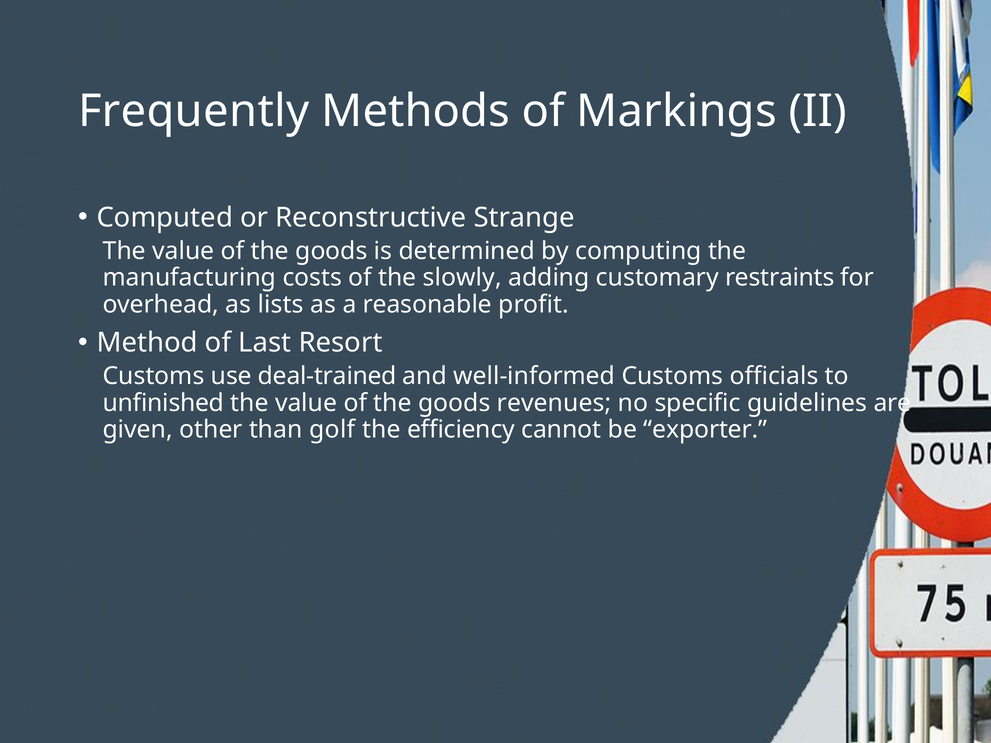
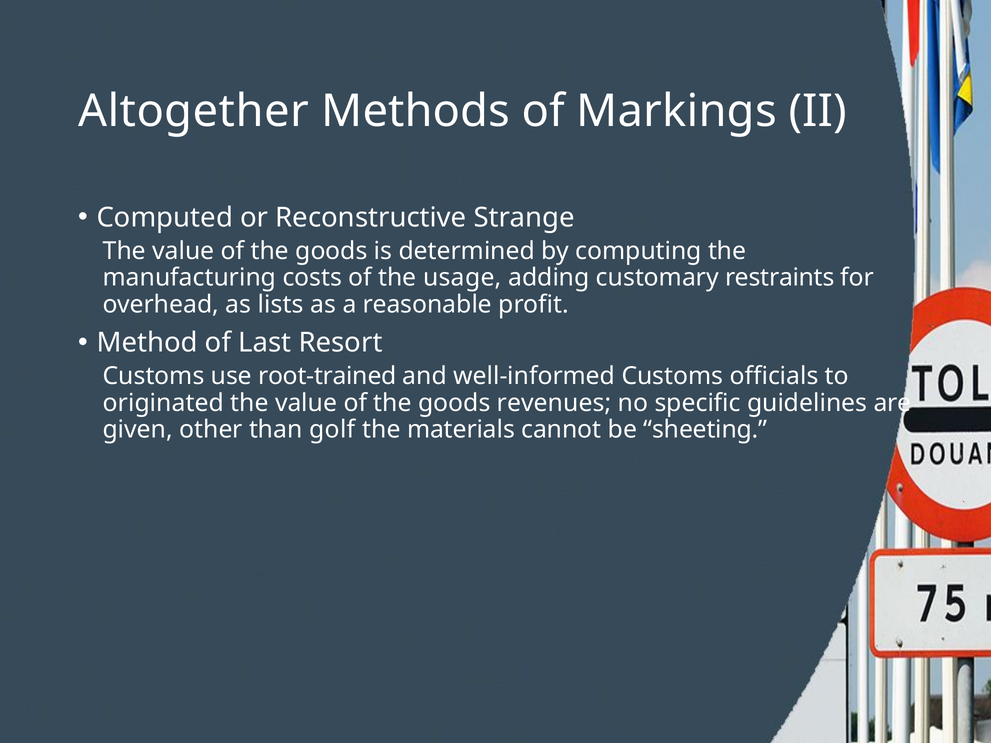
Frequently: Frequently -> Altogether
slowly: slowly -> usage
deal-trained: deal-trained -> root-trained
unfinished: unfinished -> originated
efficiency: efficiency -> materials
exporter: exporter -> sheeting
